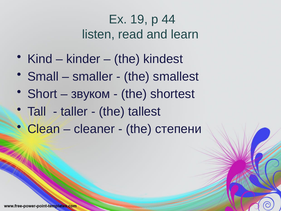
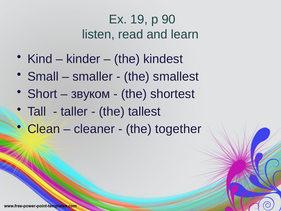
44: 44 -> 90
степени: степени -> together
